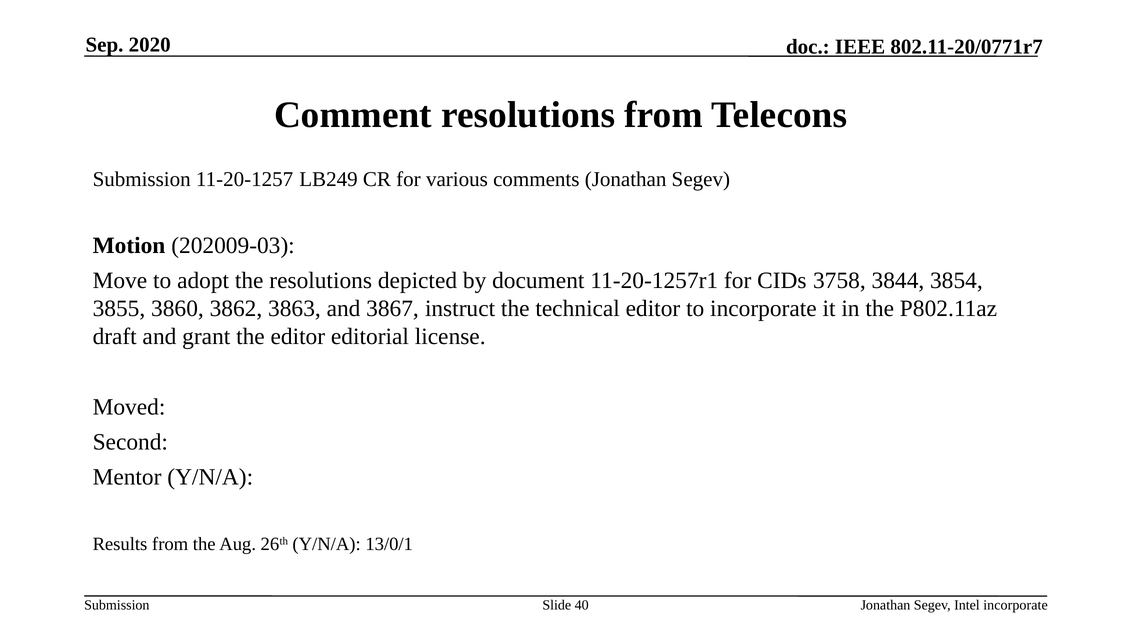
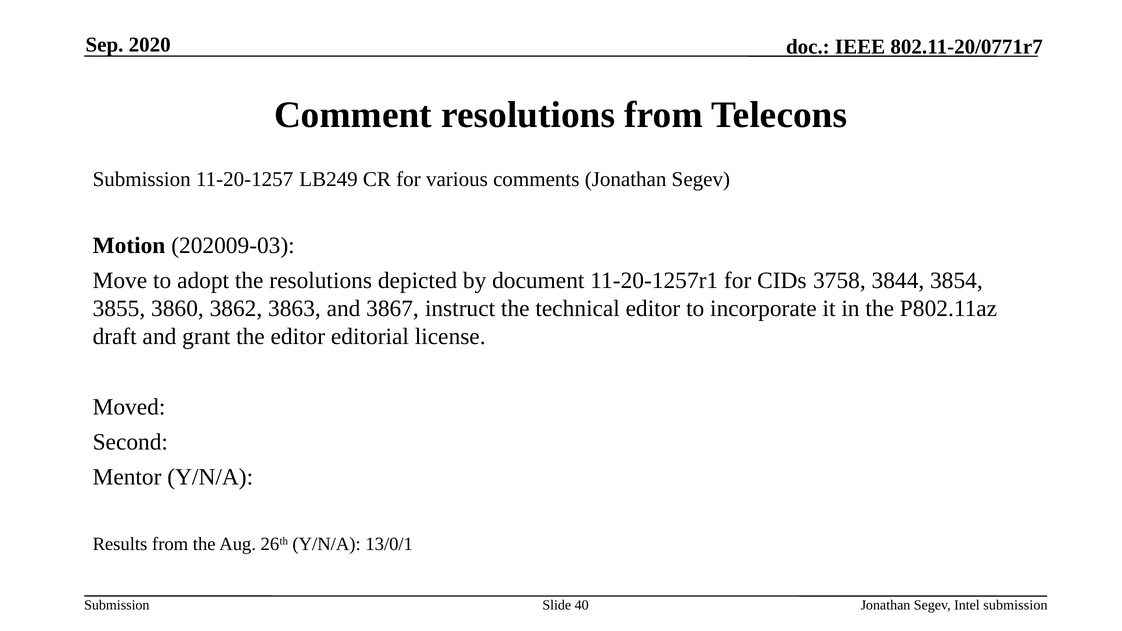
Intel incorporate: incorporate -> submission
